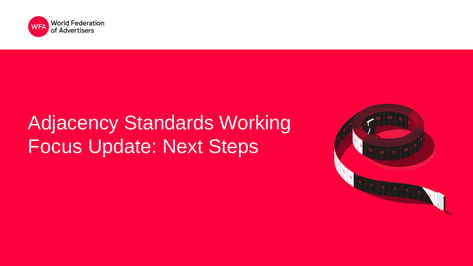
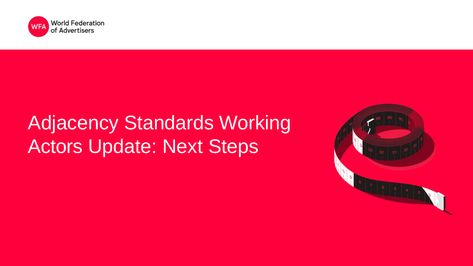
Focus: Focus -> Actors
